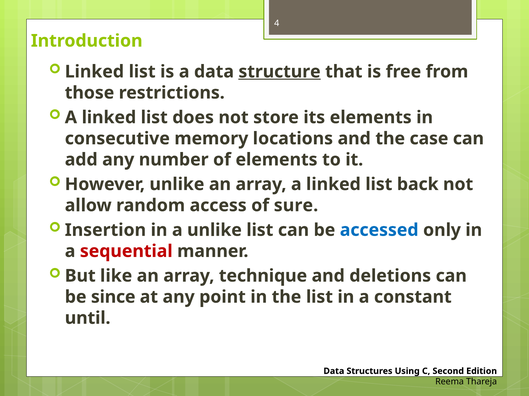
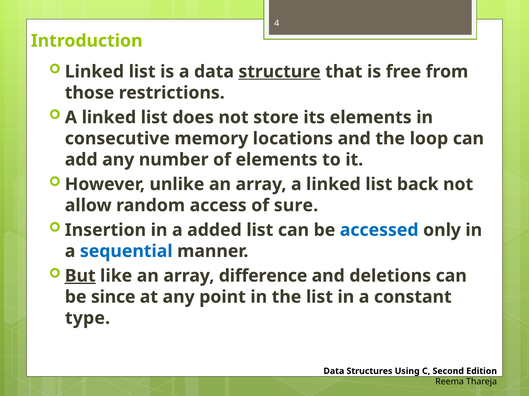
case: case -> loop
a unlike: unlike -> added
sequential colour: red -> blue
But underline: none -> present
technique: technique -> difference
until: until -> type
